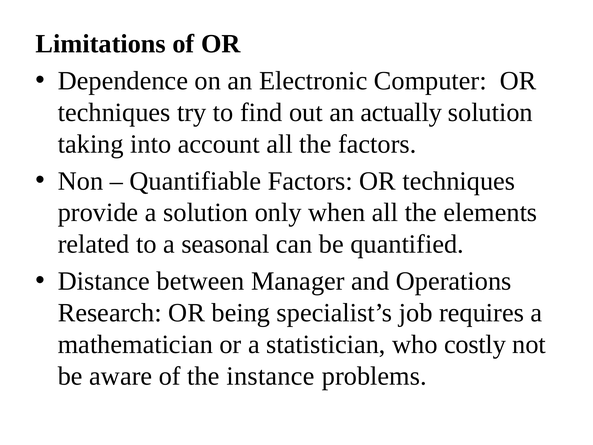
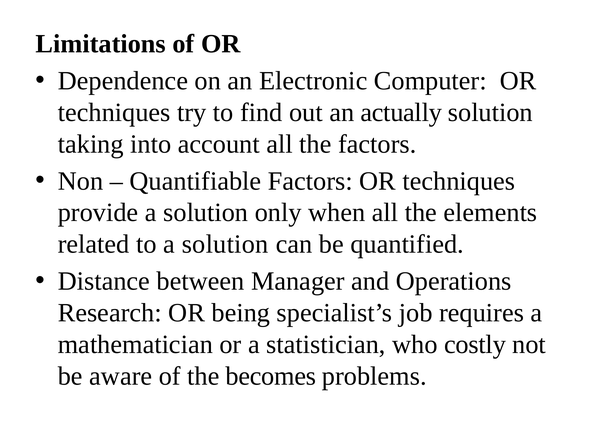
to a seasonal: seasonal -> solution
instance: instance -> becomes
